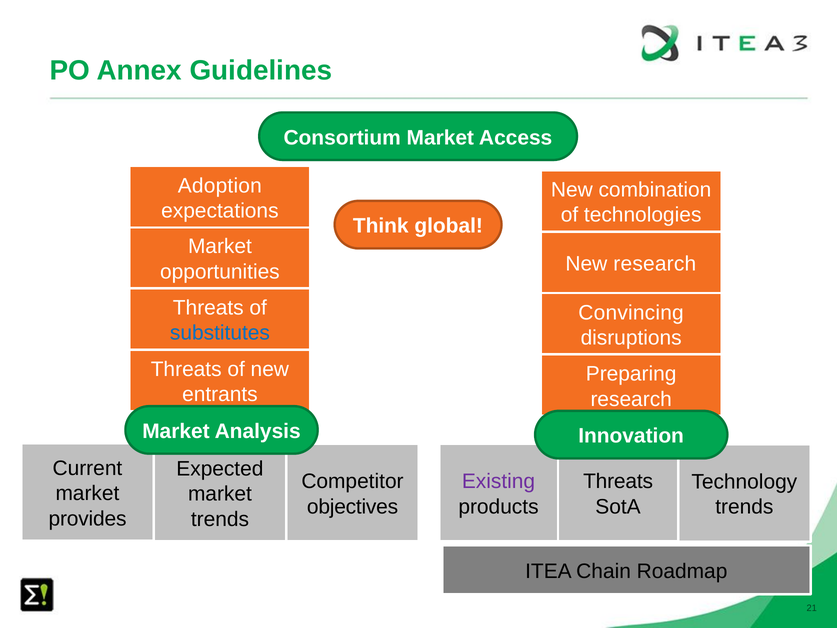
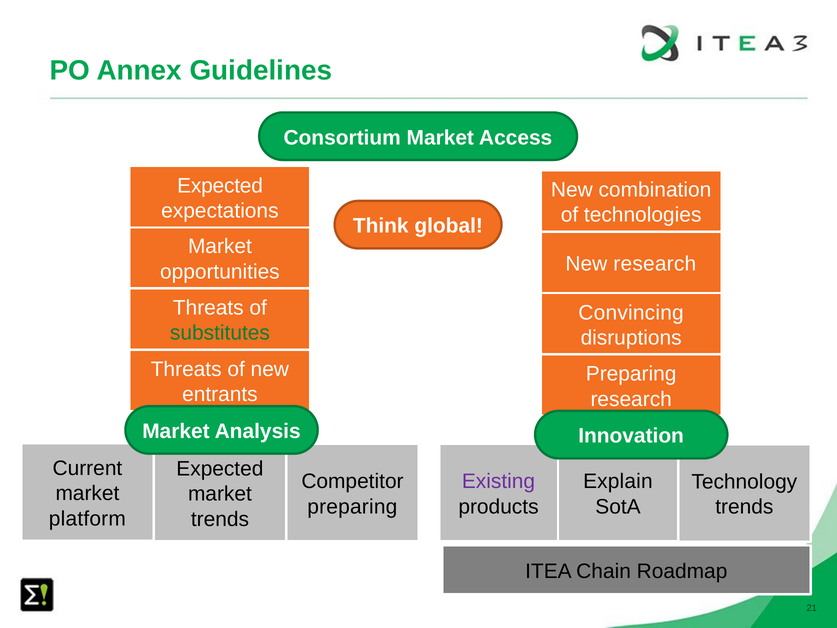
Adoption at (220, 186): Adoption -> Expected
substitutes colour: blue -> green
Threats at (618, 481): Threats -> Explain
objectives at (353, 506): objectives -> preparing
provides: provides -> platform
